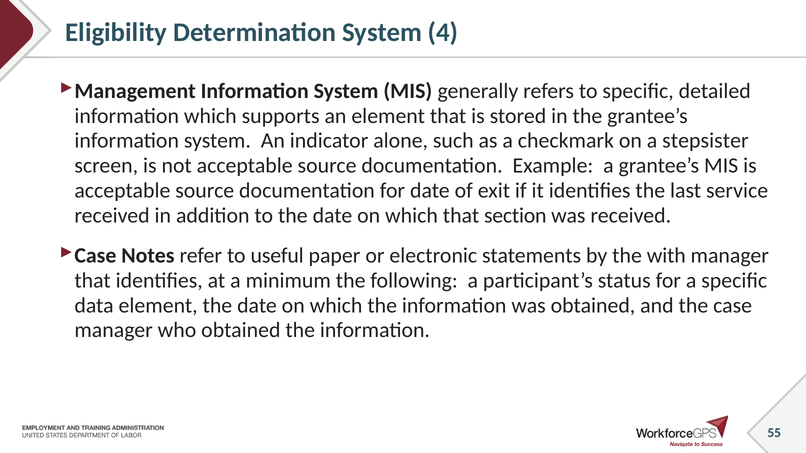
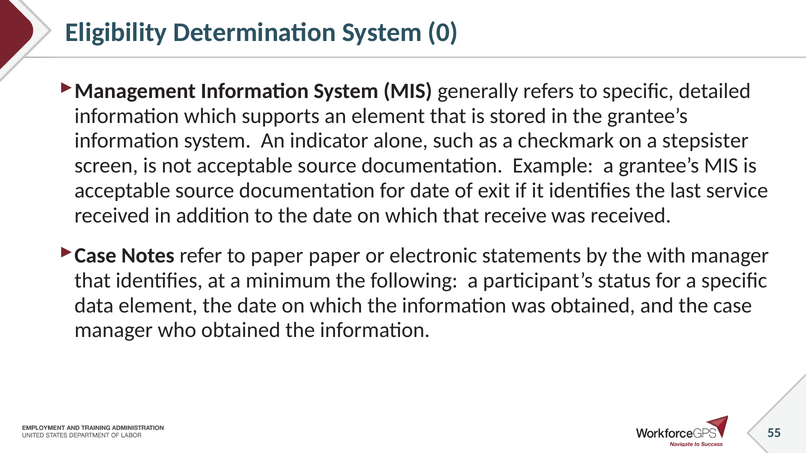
4: 4 -> 0
section: section -> receive
to useful: useful -> paper
